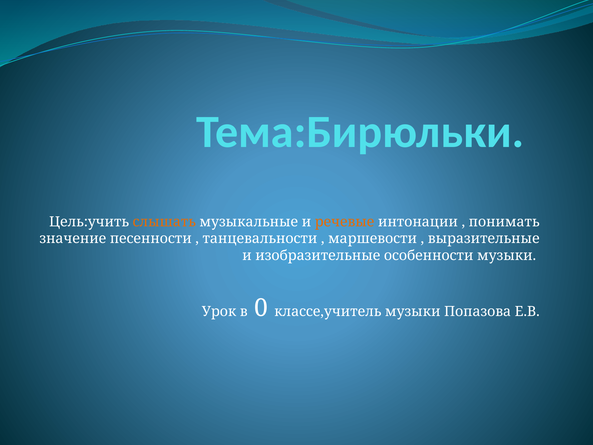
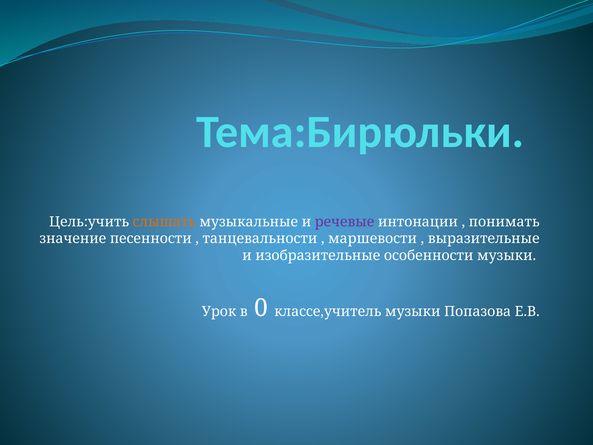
речевые colour: orange -> purple
